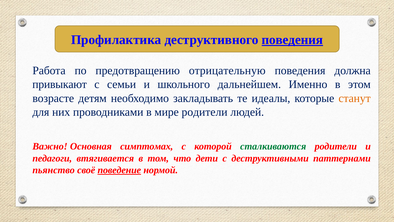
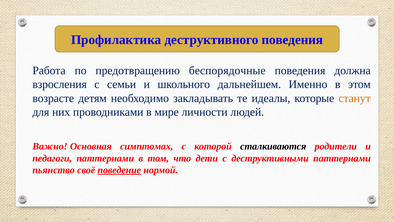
поведения at (292, 40) underline: present -> none
отрицательную: отрицательную -> беспорядочные
привыкают: привыкают -> взросления
мире родители: родители -> личности
сталкиваются colour: green -> black
педагоги втягивается: втягивается -> паттернами
